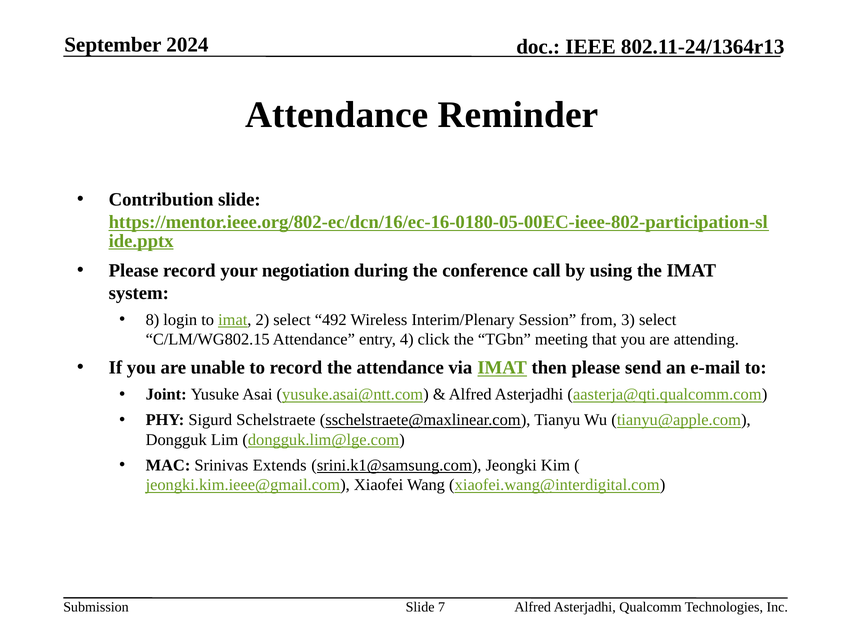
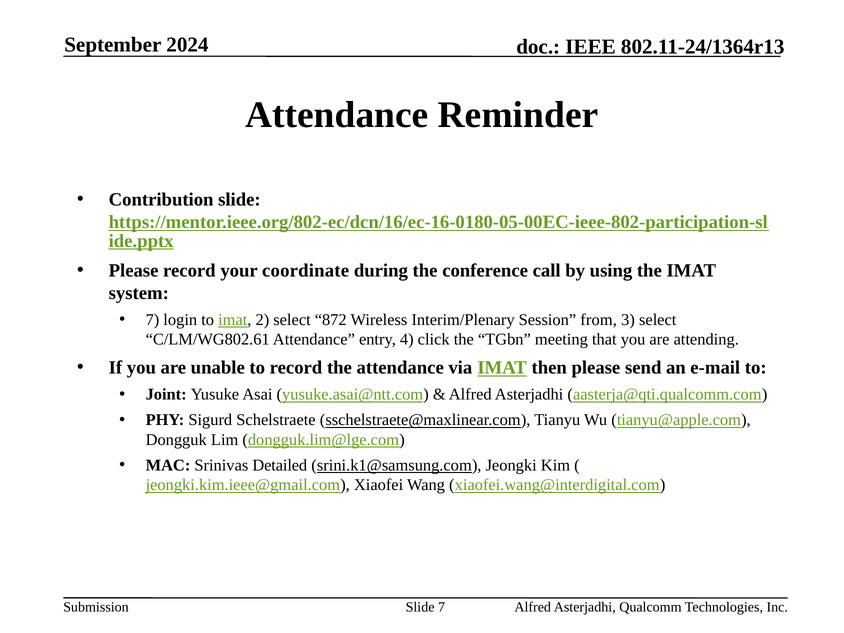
negotiation: negotiation -> coordinate
8 at (153, 320): 8 -> 7
492: 492 -> 872
C/LM/WG802.15: C/LM/WG802.15 -> C/LM/WG802.61
Extends: Extends -> Detailed
